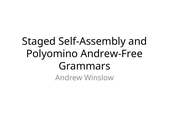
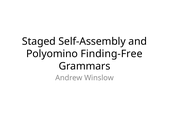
Andrew-Free: Andrew-Free -> Finding-Free
